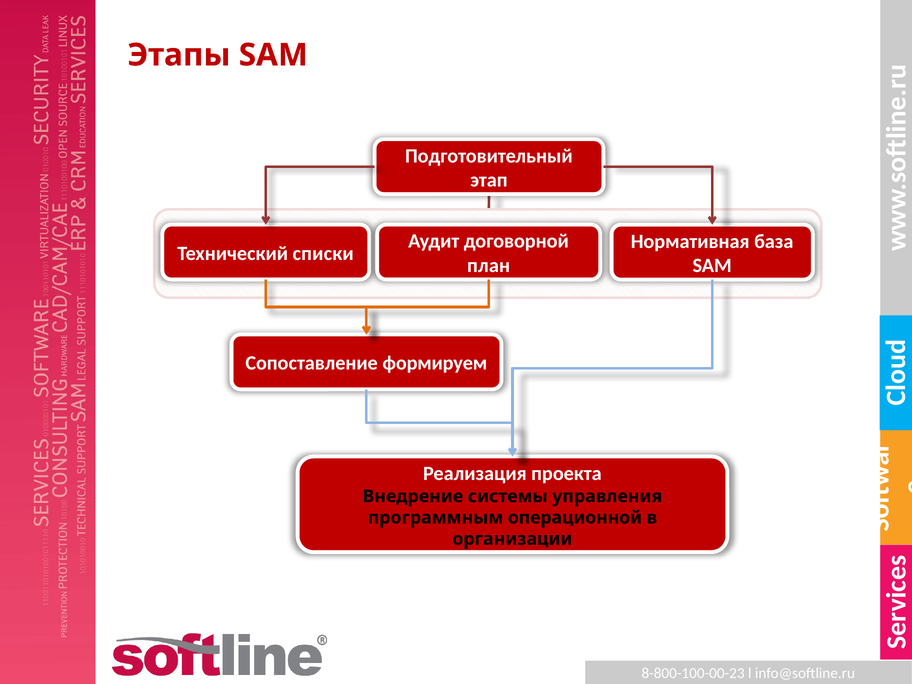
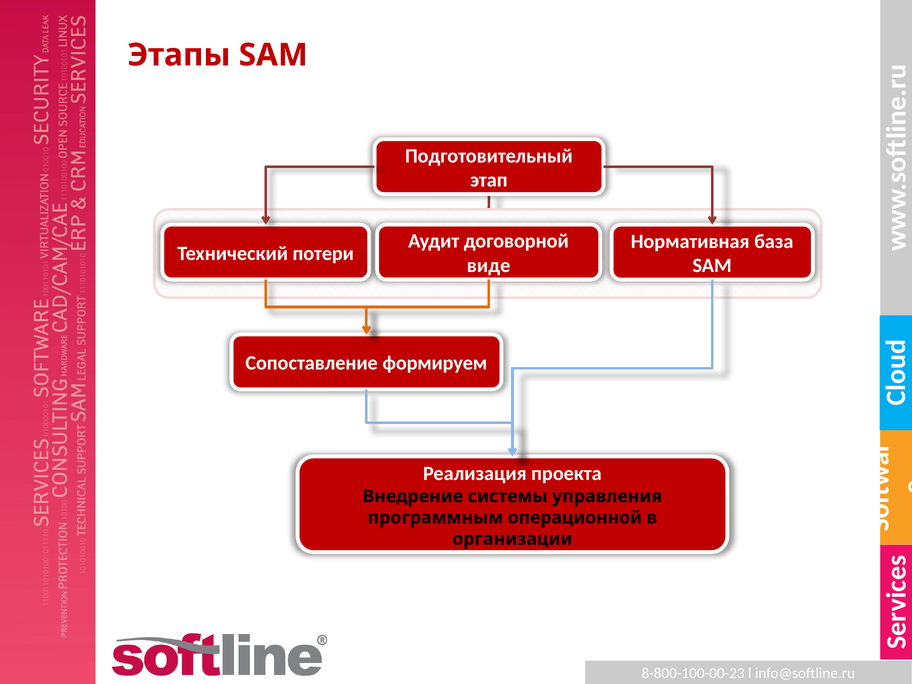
списки: списки -> потери
план: план -> виде
